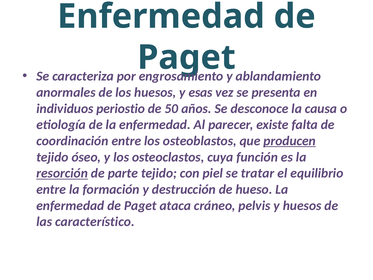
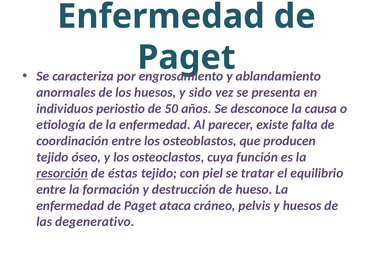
esas: esas -> sido
producen underline: present -> none
parte: parte -> éstas
característico: característico -> degenerativo
